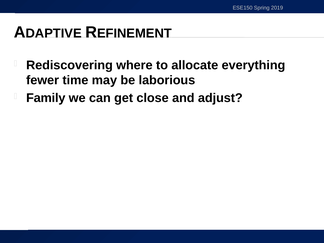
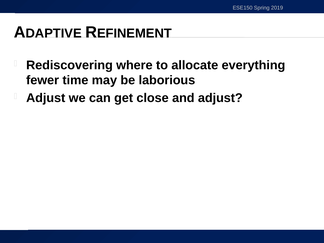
Family at (46, 98): Family -> Adjust
